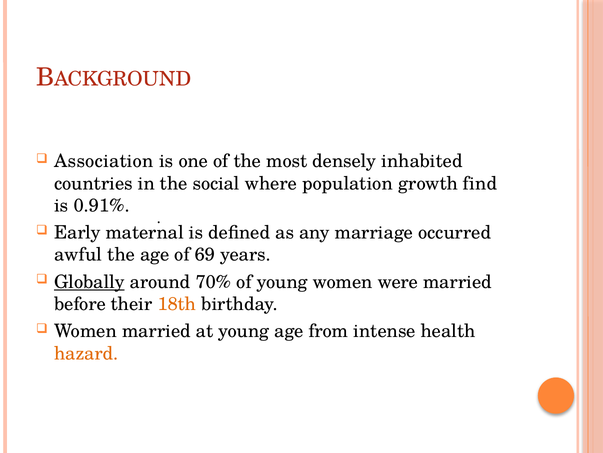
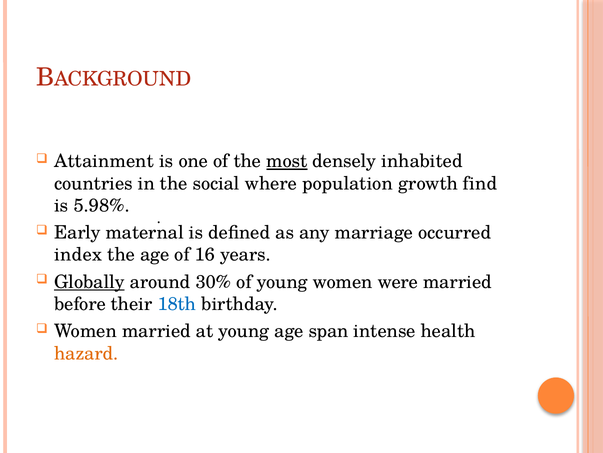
Association: Association -> Attainment
most underline: none -> present
0.91%: 0.91% -> 5.98%
awful: awful -> index
69: 69 -> 16
70%: 70% -> 30%
18th colour: orange -> blue
from: from -> span
